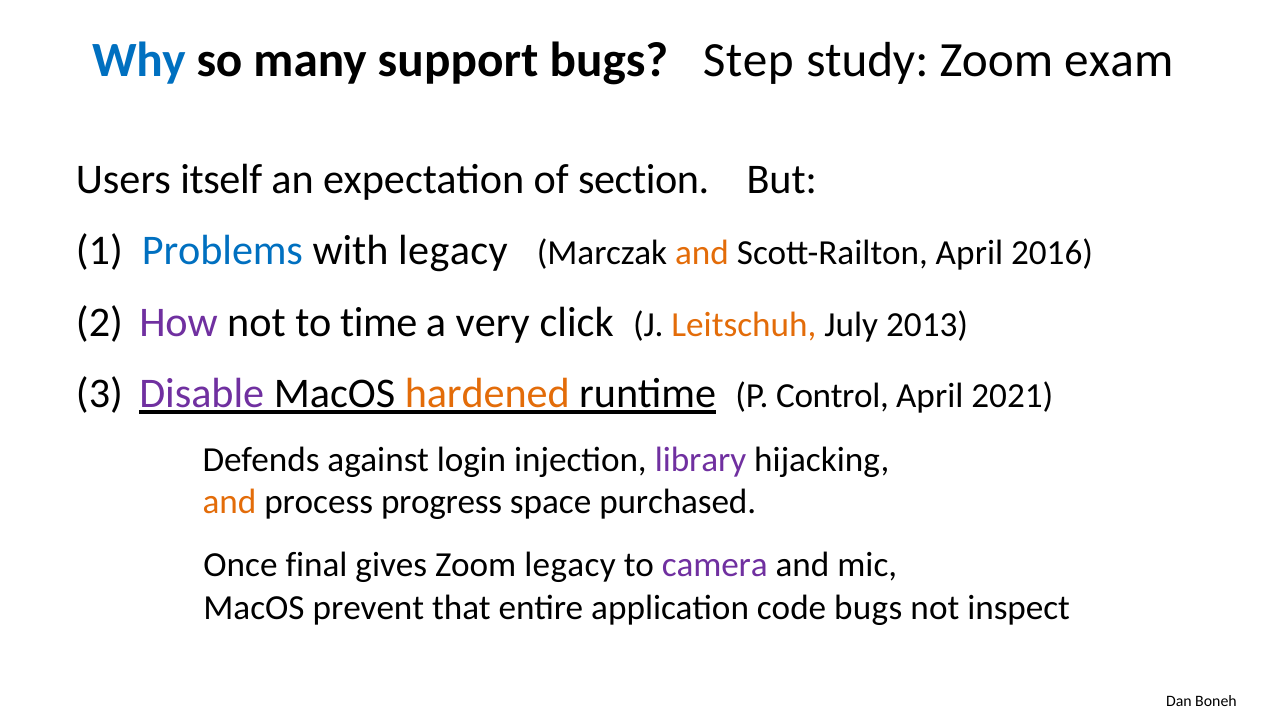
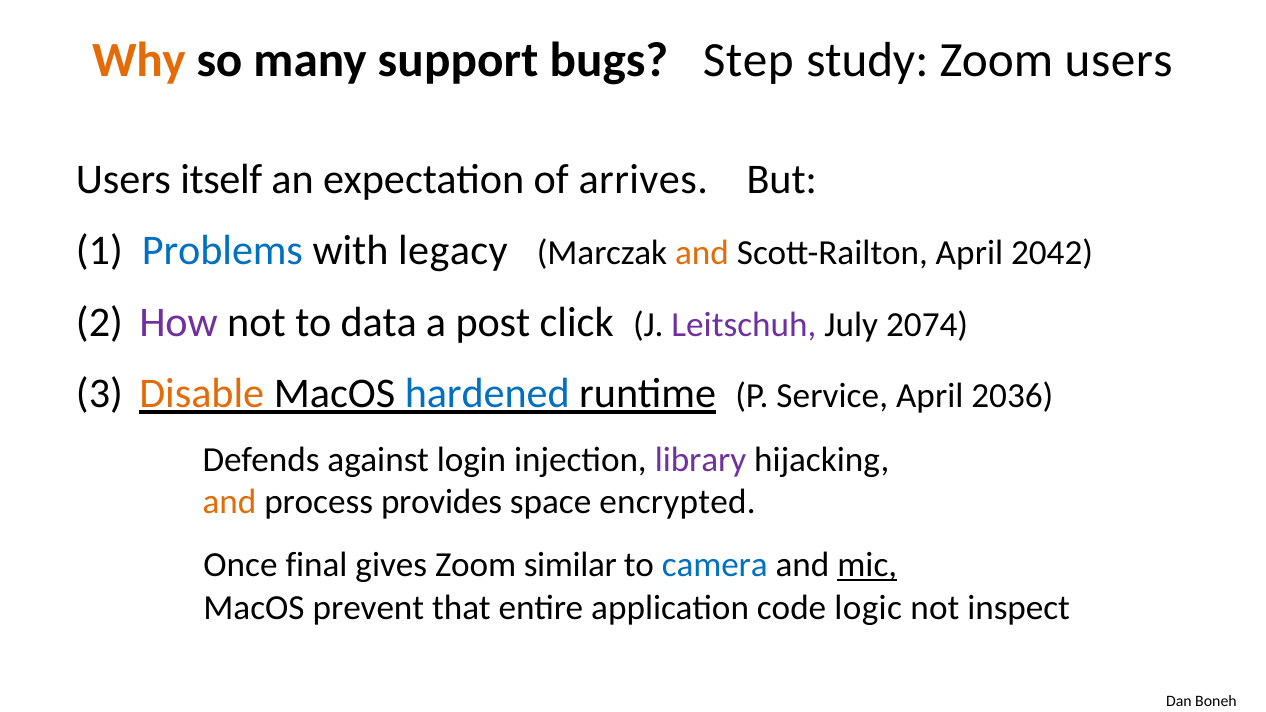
Why colour: blue -> orange
Zoom exam: exam -> users
section: section -> arrives
2016: 2016 -> 2042
time: time -> data
very: very -> post
Leitschuh colour: orange -> purple
2013: 2013 -> 2074
Disable colour: purple -> orange
hardened colour: orange -> blue
Control: Control -> Service
2021: 2021 -> 2036
progress: progress -> provides
purchased: purchased -> encrypted
Zoom legacy: legacy -> similar
camera colour: purple -> blue
mic underline: none -> present
code bugs: bugs -> logic
